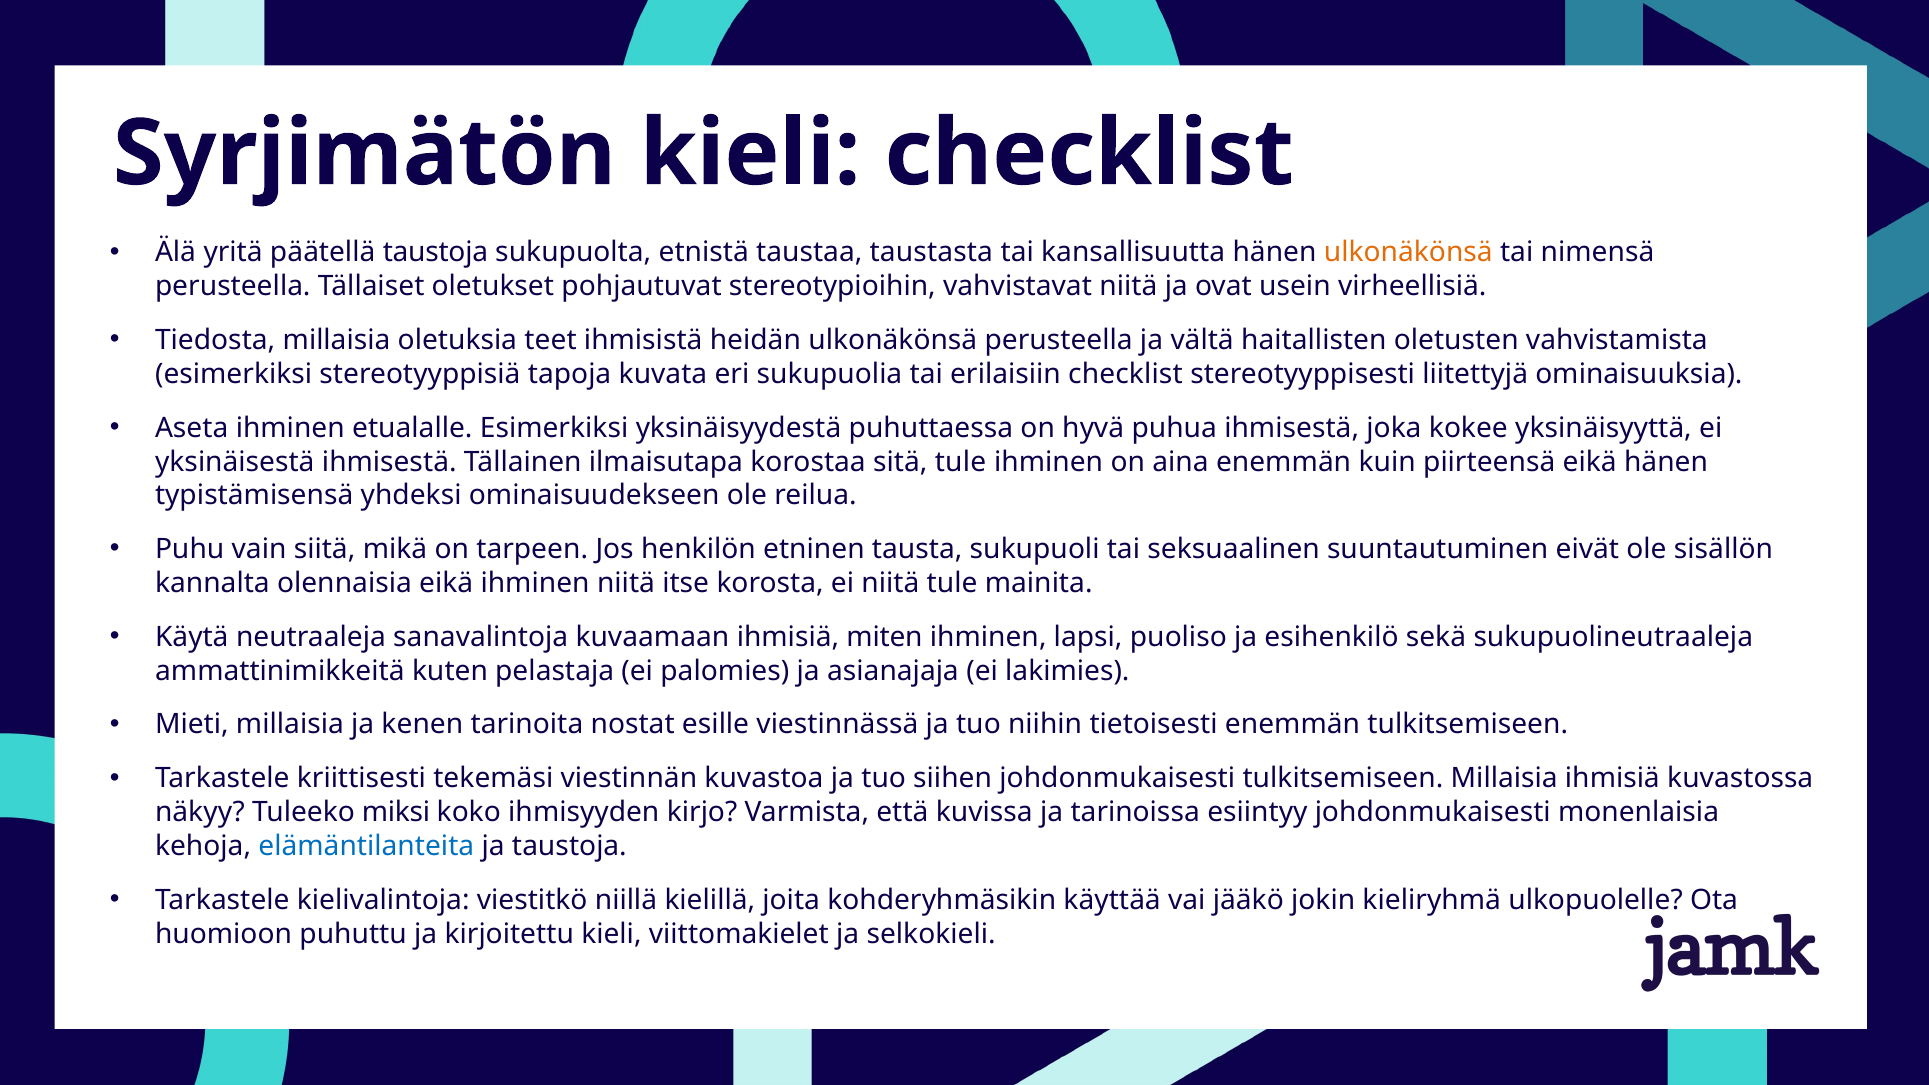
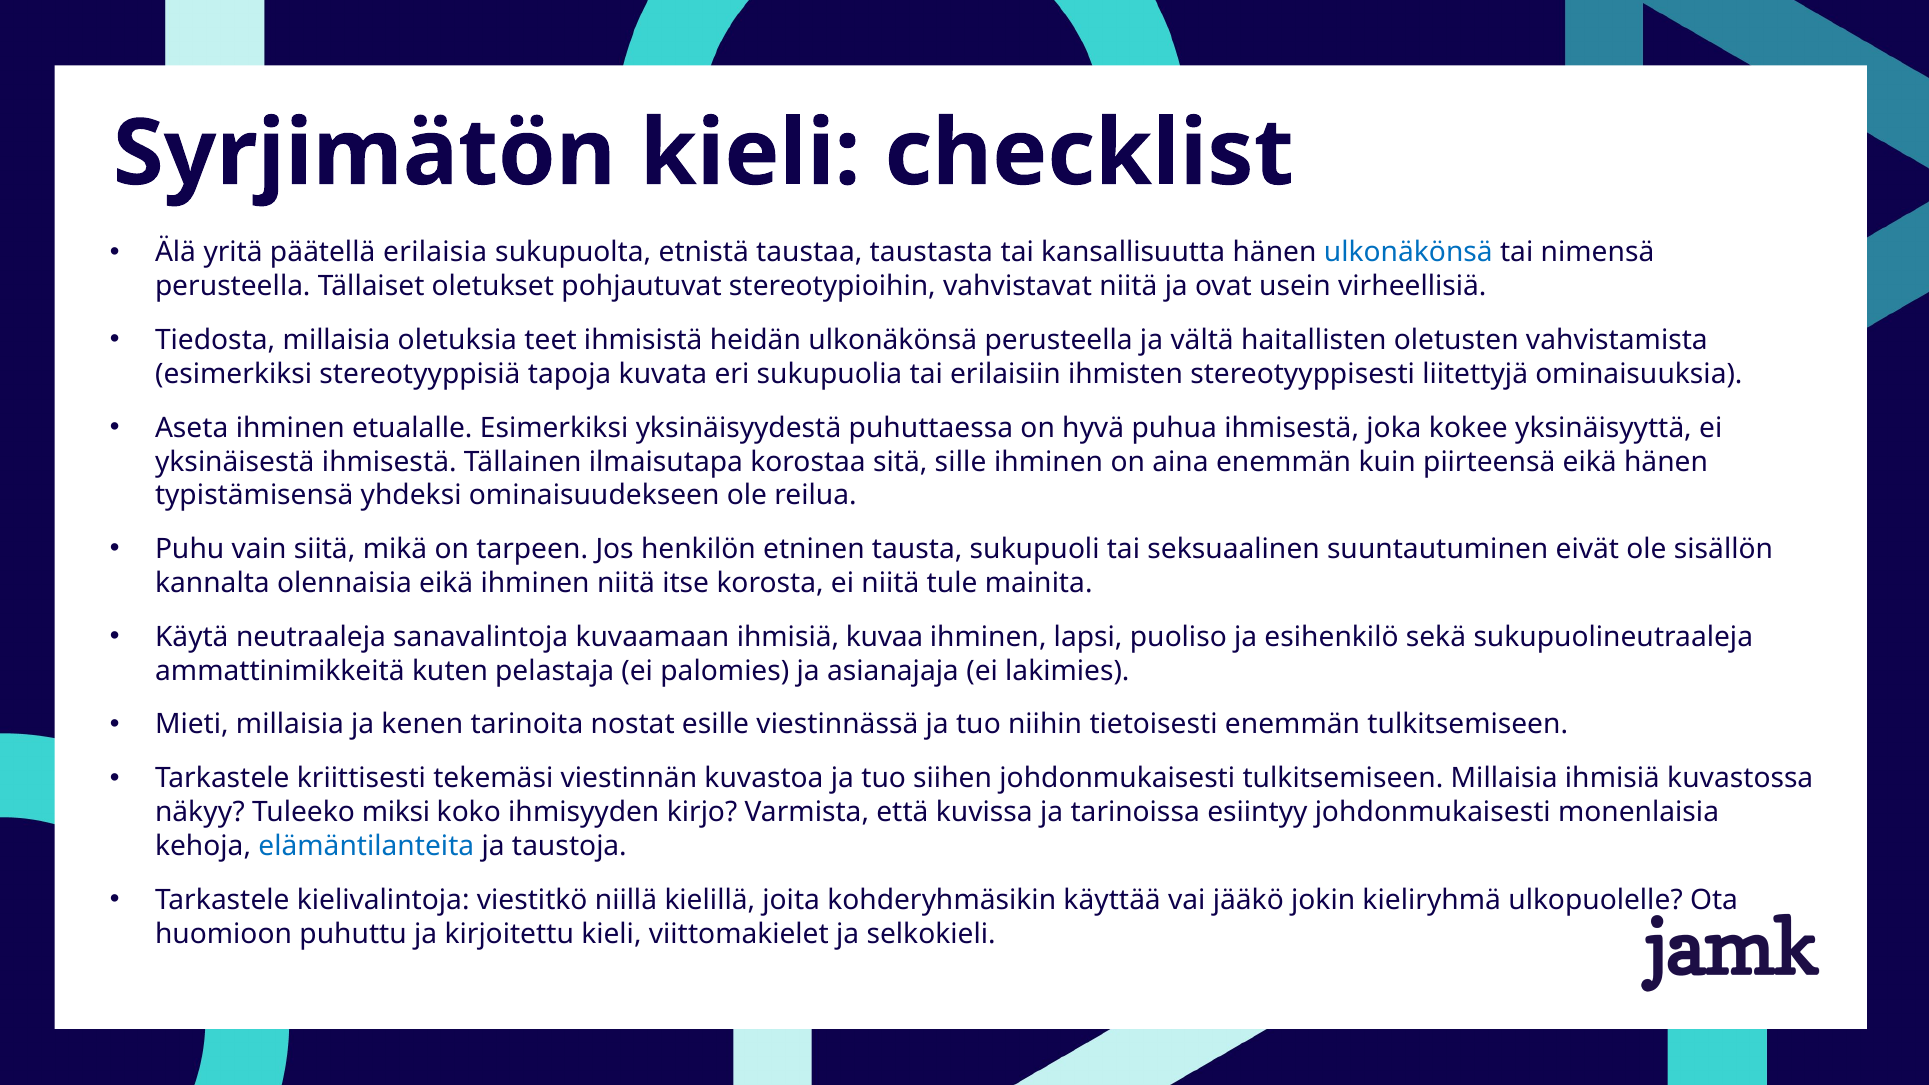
päätellä taustoja: taustoja -> erilaisia
ulkonäkönsä at (1408, 253) colour: orange -> blue
erilaisiin checklist: checklist -> ihmisten
sitä tule: tule -> sille
miten: miten -> kuvaa
